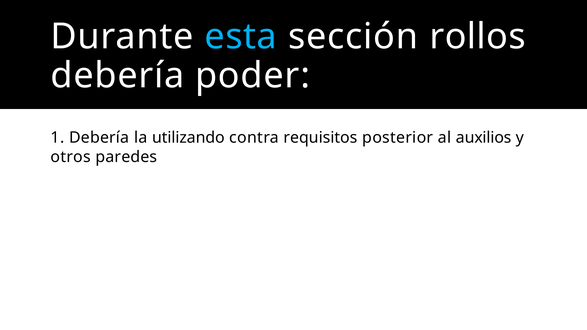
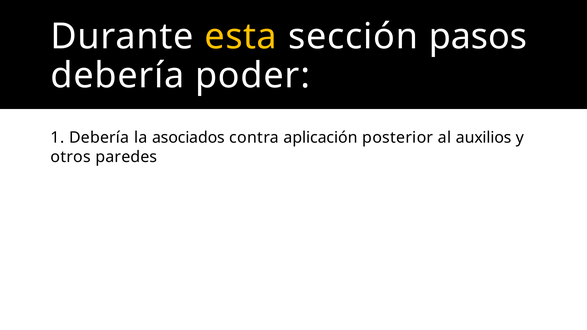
esta colour: light blue -> yellow
rollos: rollos -> pasos
utilizando: utilizando -> asociados
requisitos: requisitos -> aplicación
